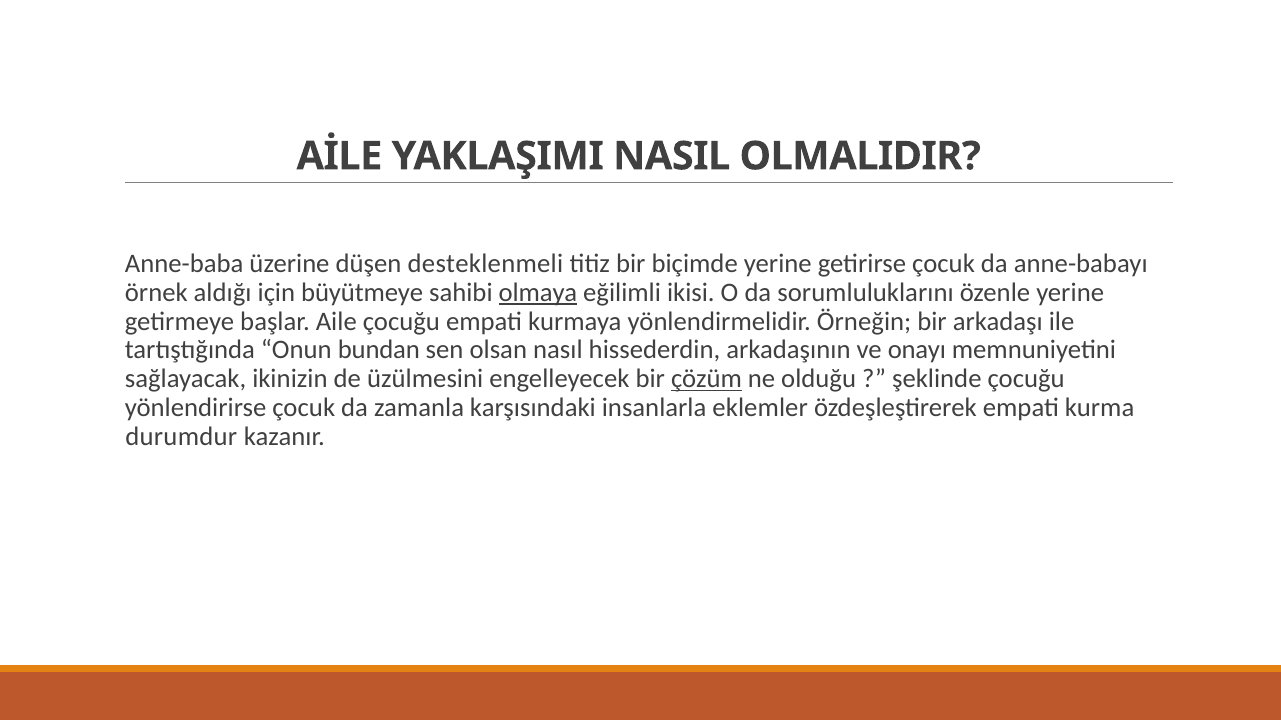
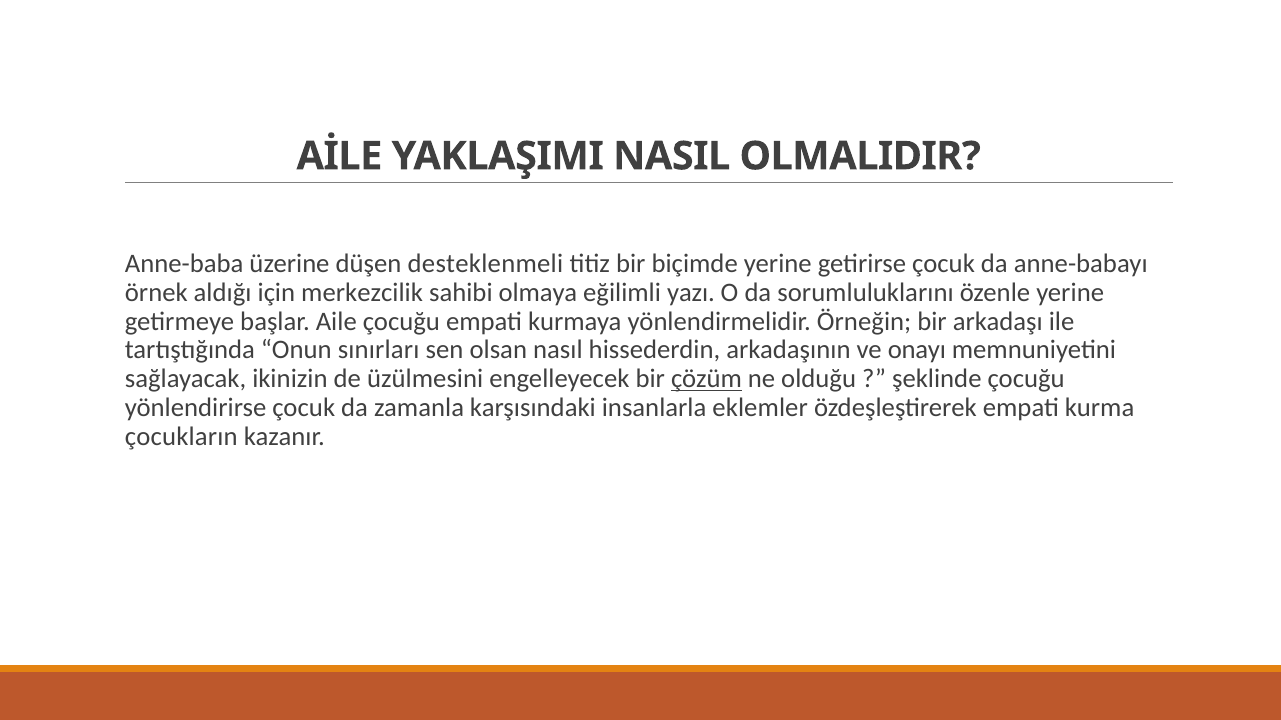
büyütmeye: büyütmeye -> merkezcilik
olmaya underline: present -> none
ikisi: ikisi -> yazı
bundan: bundan -> sınırları
durumdur: durumdur -> çocukların
